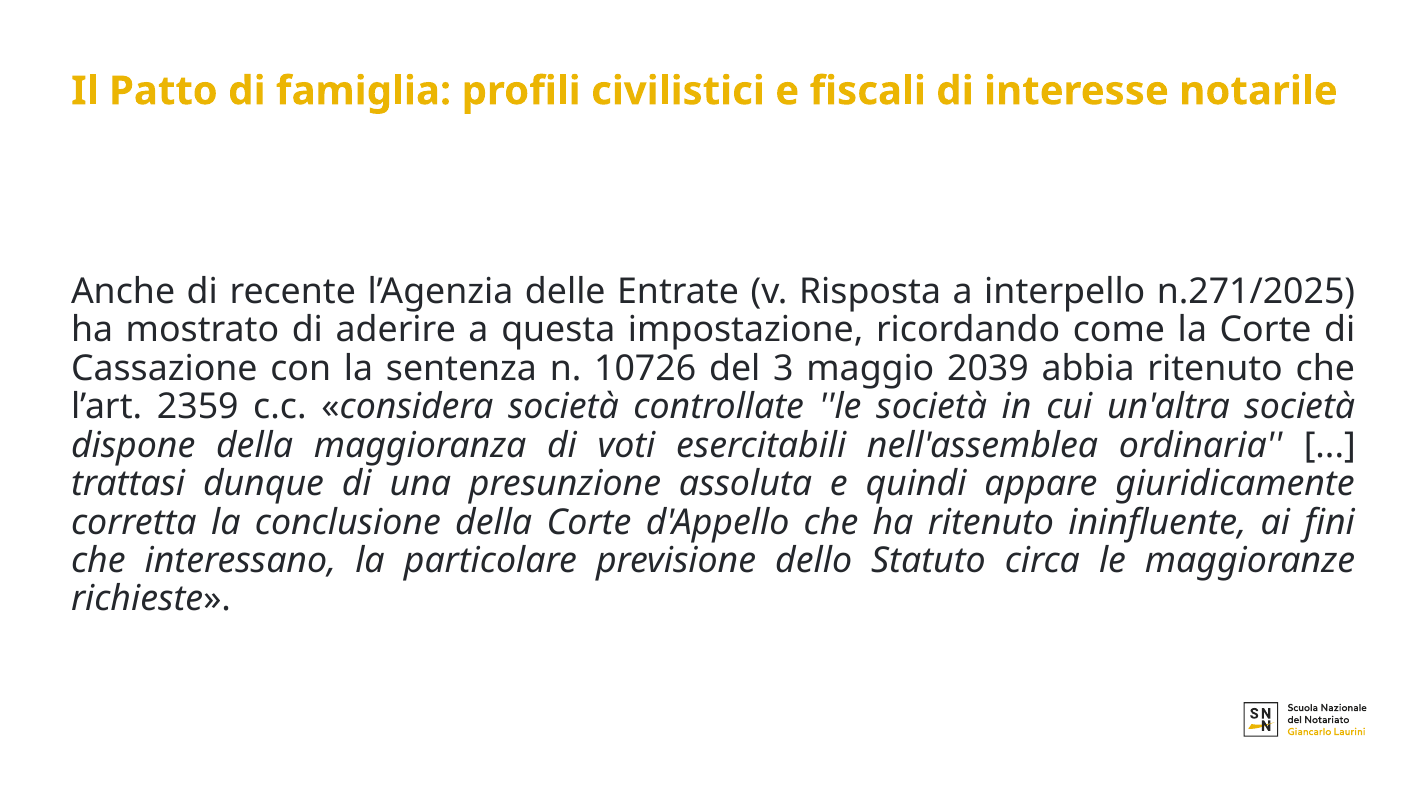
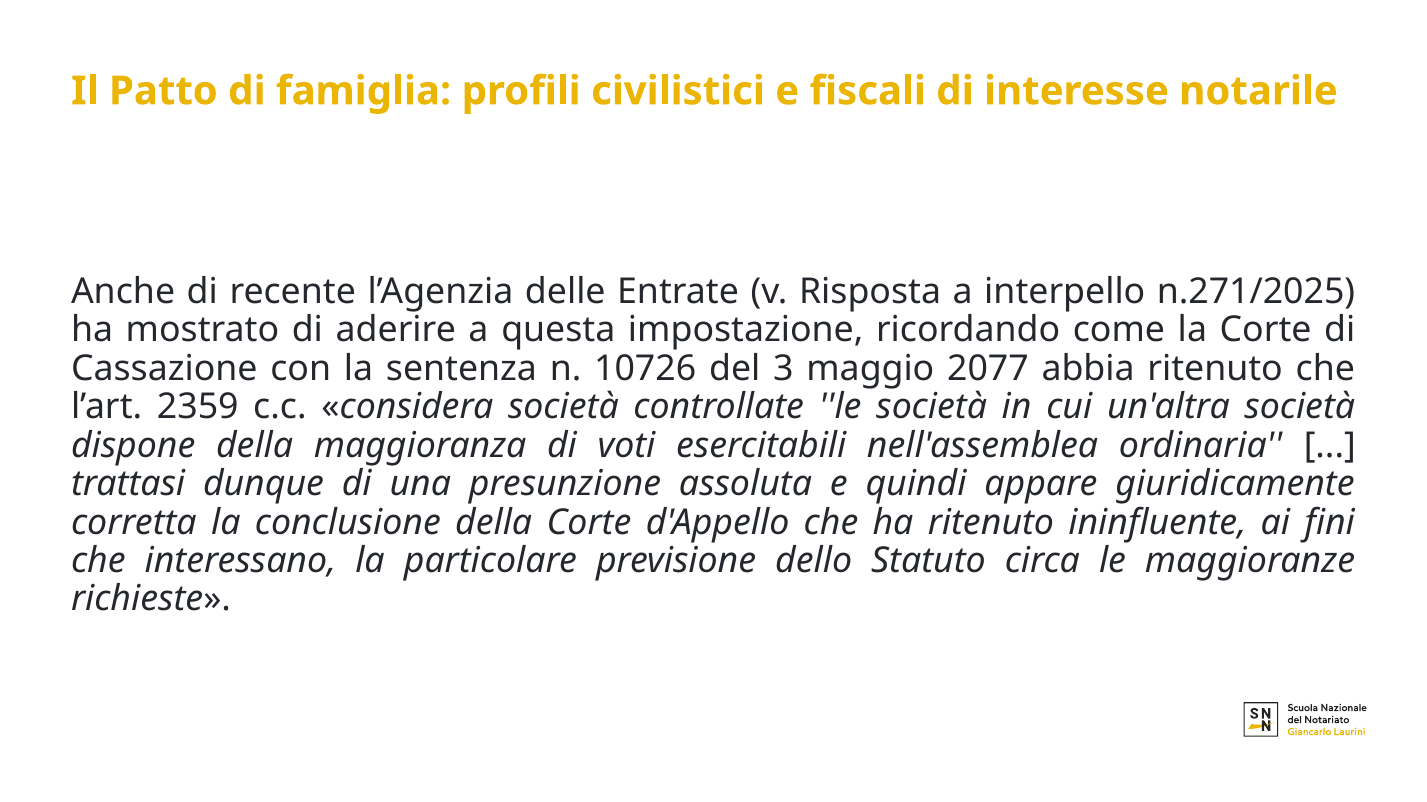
2039: 2039 -> 2077
